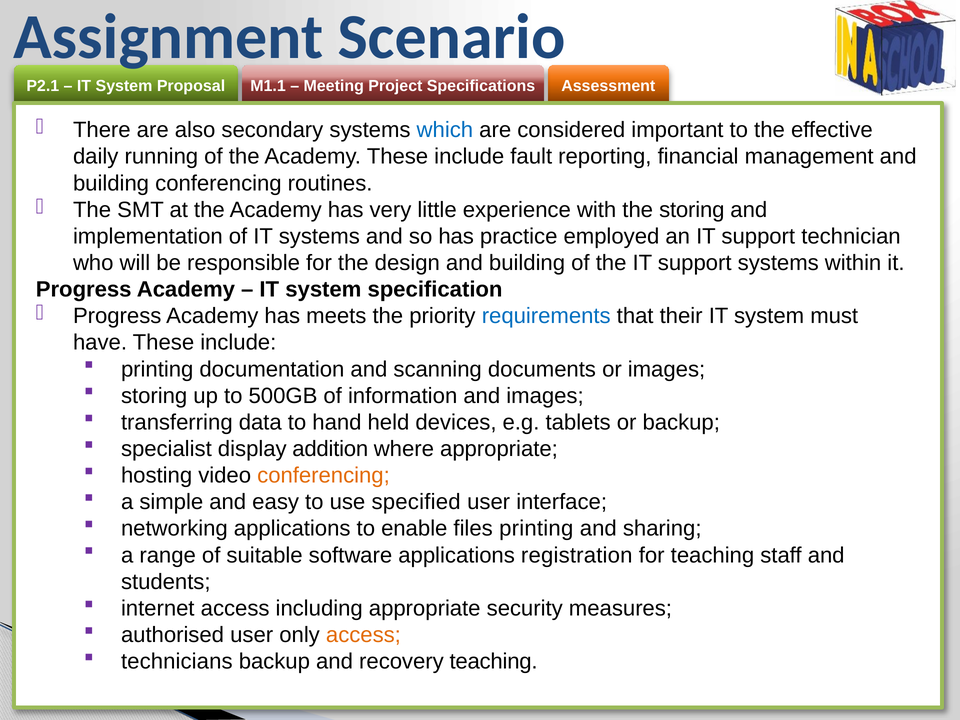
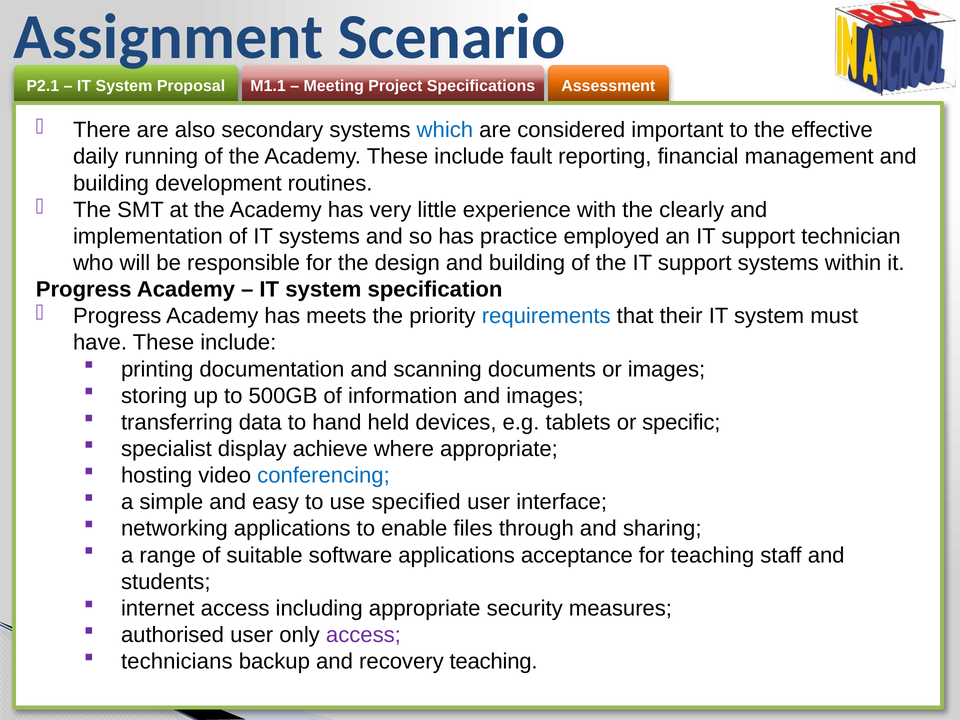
building conferencing: conferencing -> development
the storing: storing -> clearly
or backup: backup -> specific
addition: addition -> achieve
conferencing at (323, 475) colour: orange -> blue
files printing: printing -> through
registration: registration -> acceptance
access at (363, 635) colour: orange -> purple
